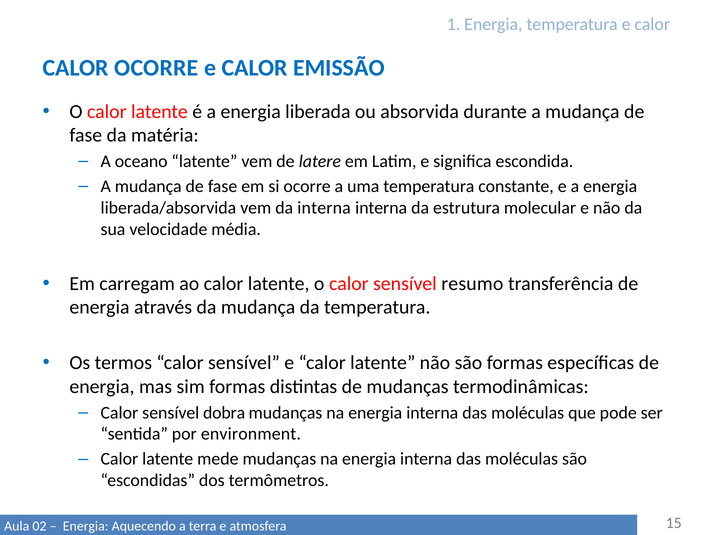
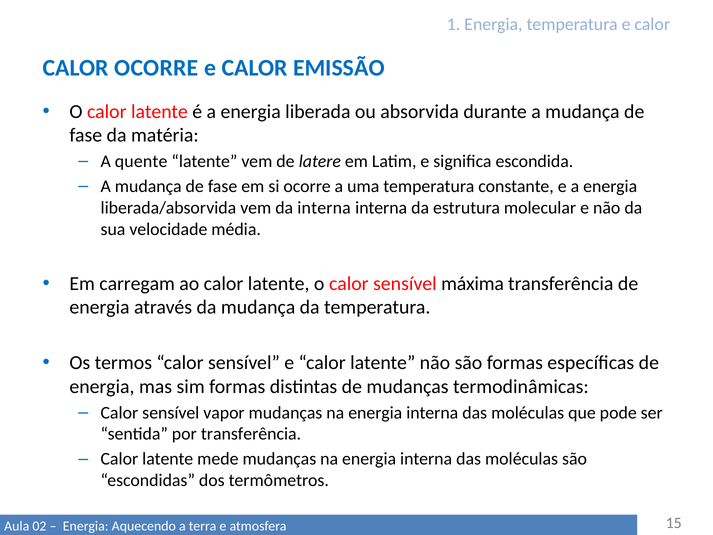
oceano: oceano -> quente
resumo: resumo -> máxima
dobra: dobra -> vapor
por environment: environment -> transferência
